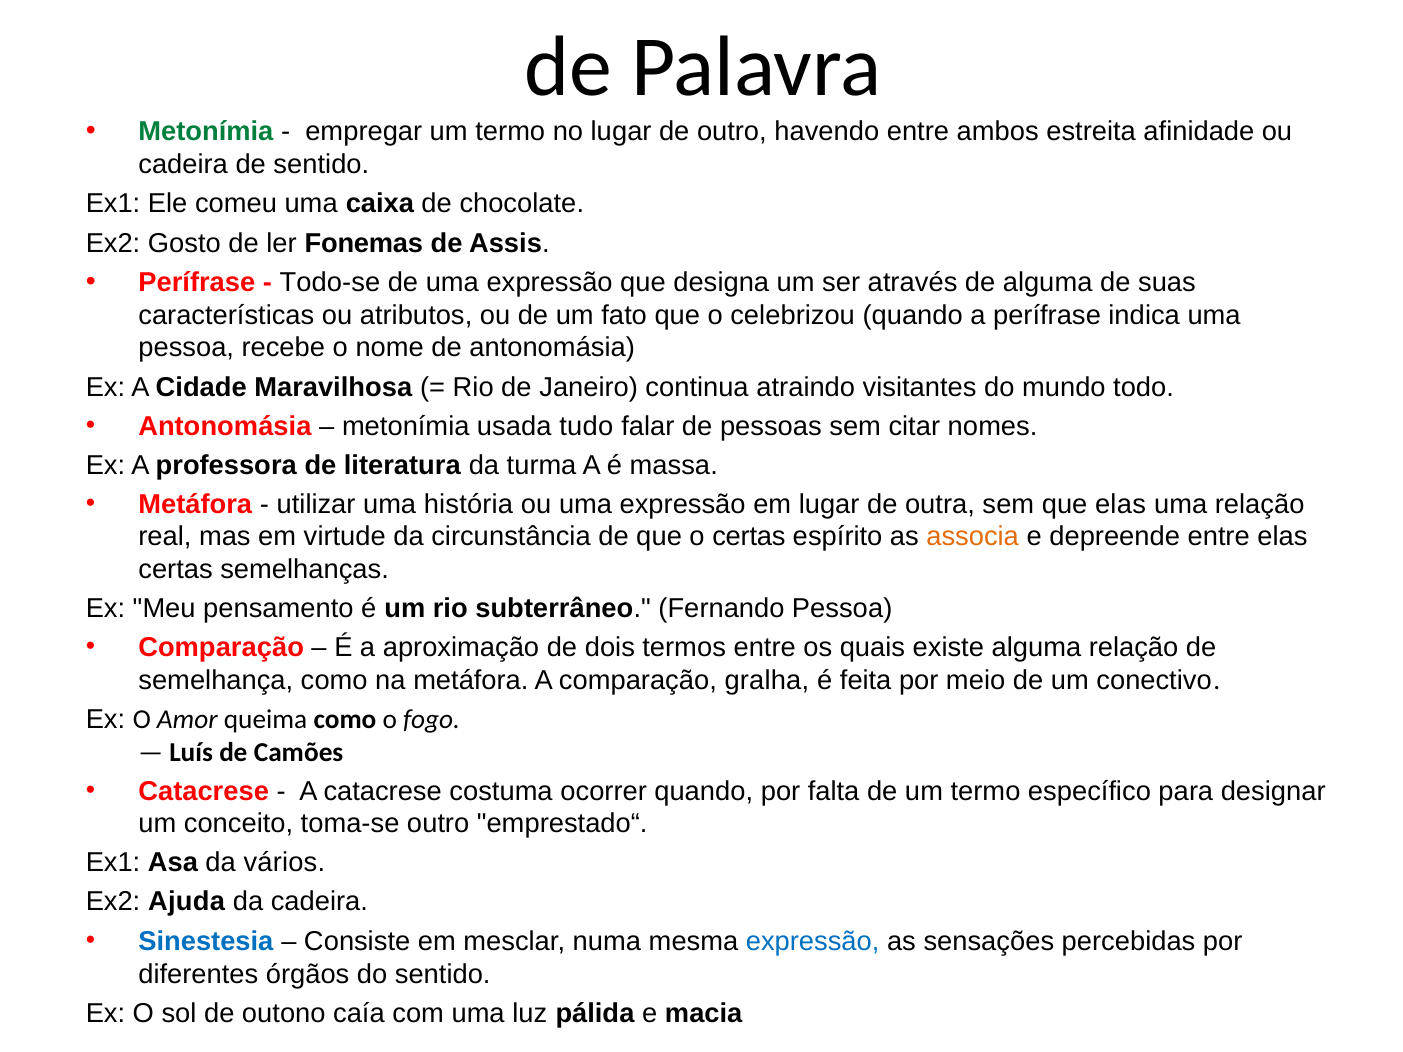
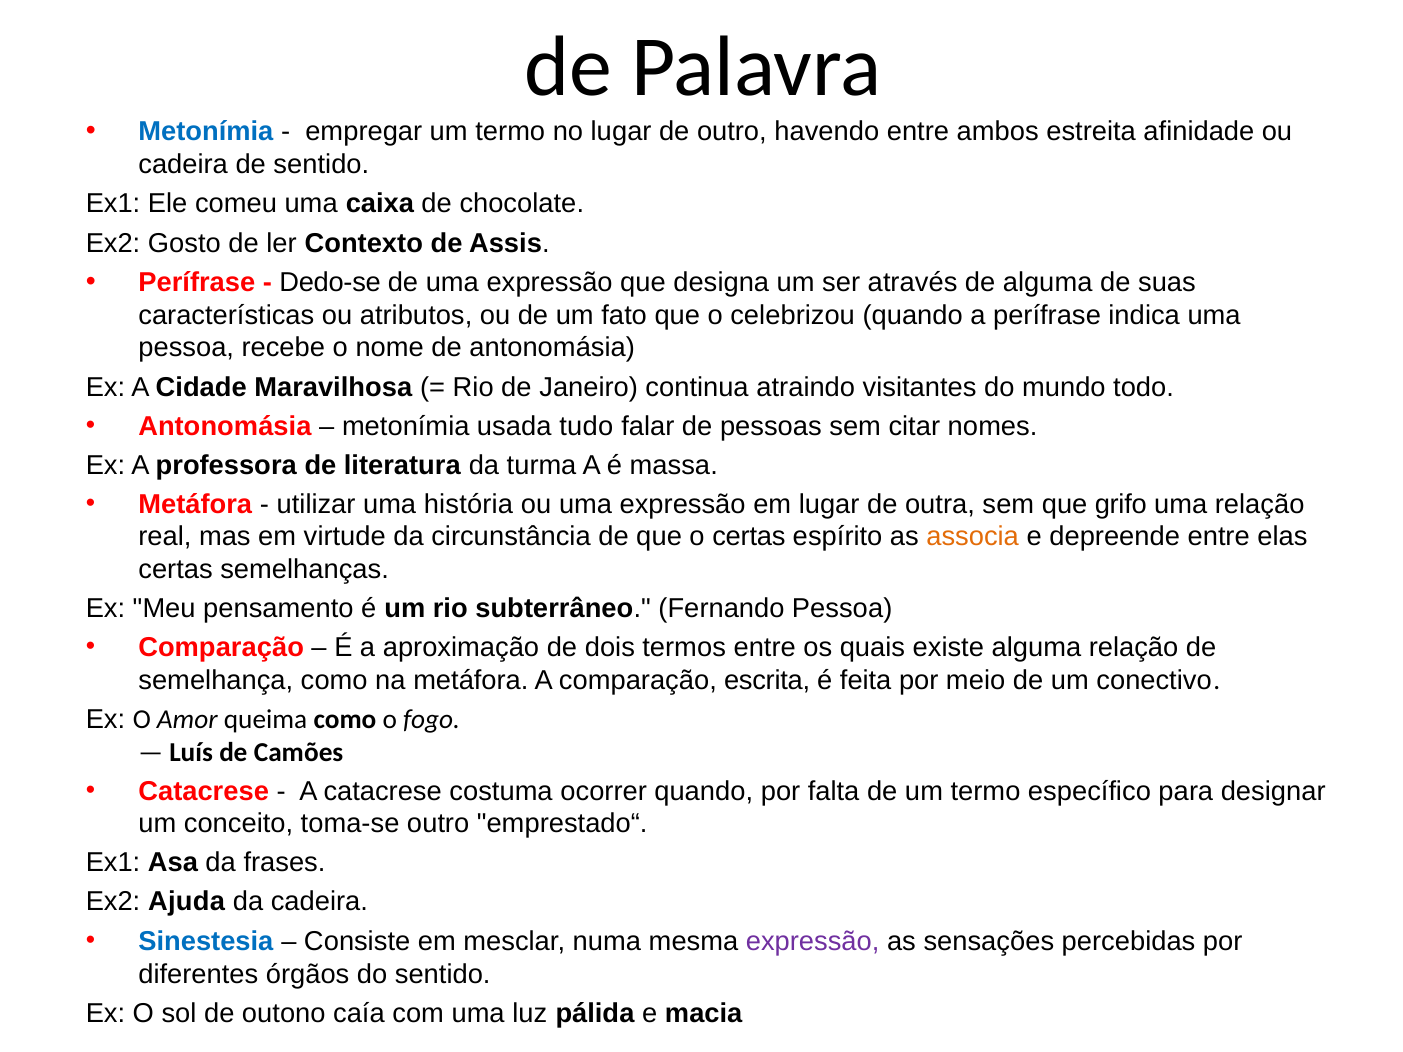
Metonímia at (206, 132) colour: green -> blue
Fonemas: Fonemas -> Contexto
Todo-se: Todo-se -> Dedo-se
que elas: elas -> grifo
gralha: gralha -> escrita
vários: vários -> frases
expressão at (813, 942) colour: blue -> purple
